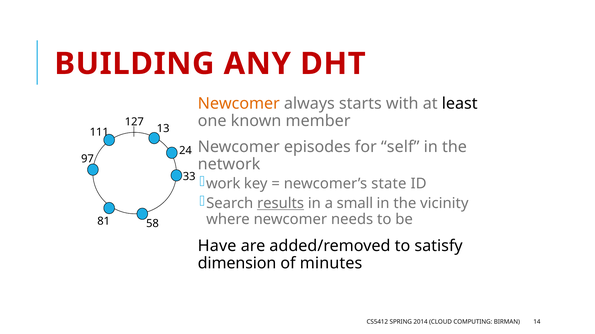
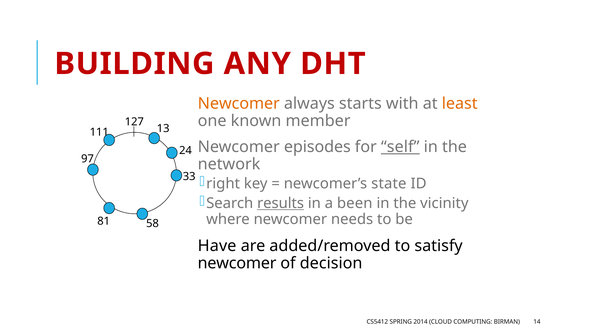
least colour: black -> orange
self underline: none -> present
work: work -> right
small: small -> been
dimension at (237, 264): dimension -> newcomer
minutes: minutes -> decision
